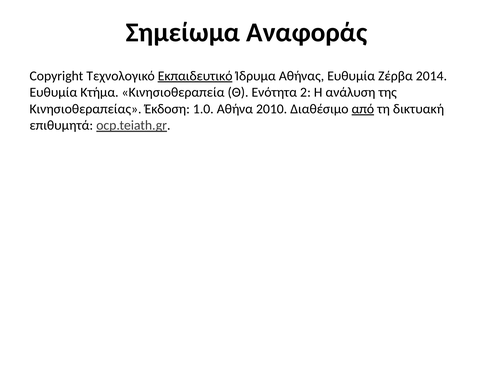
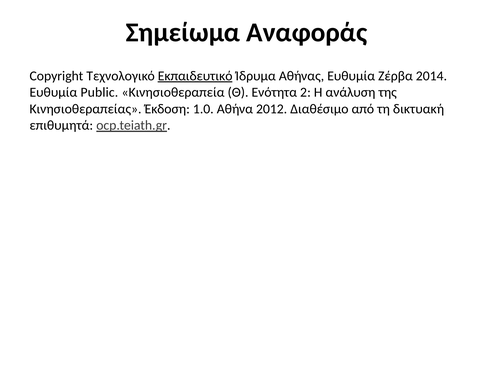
Κτήμα: Κτήμα -> Public
2010: 2010 -> 2012
από underline: present -> none
